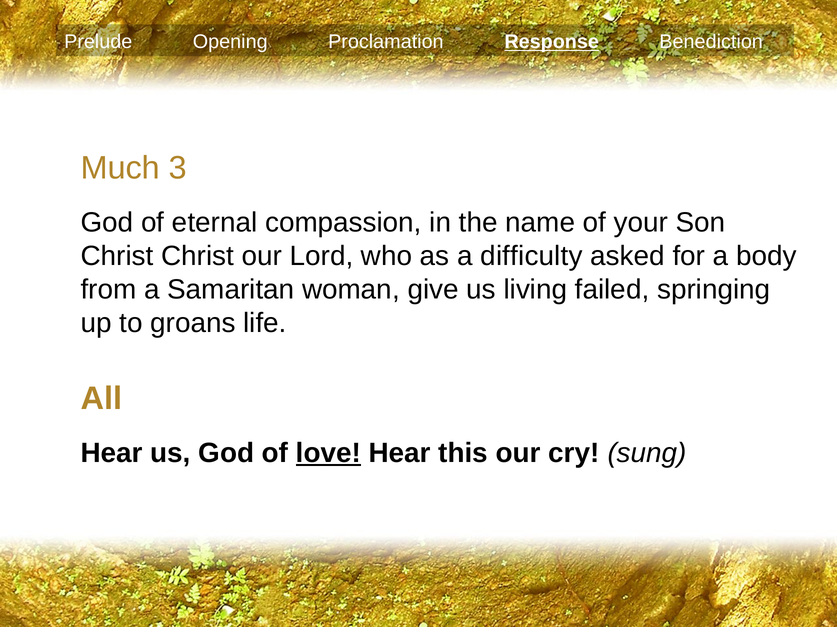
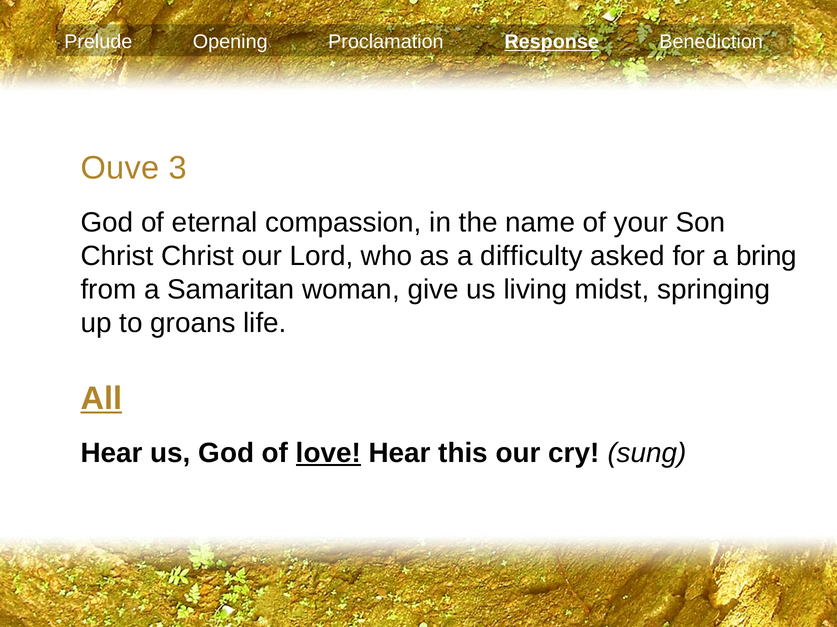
Much: Much -> Ouve
body: body -> bring
failed: failed -> midst
All underline: none -> present
